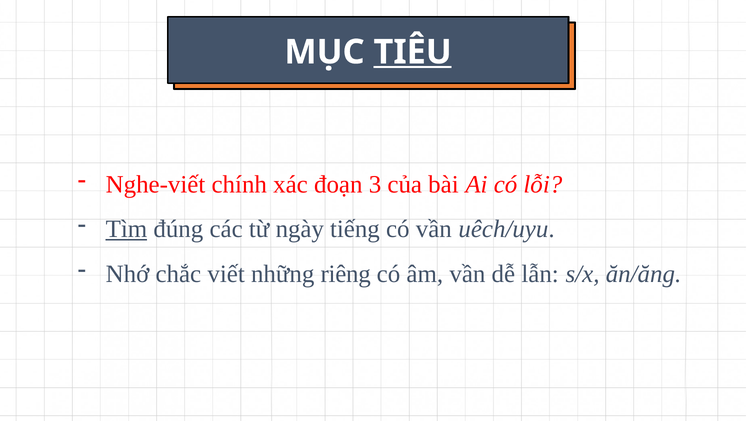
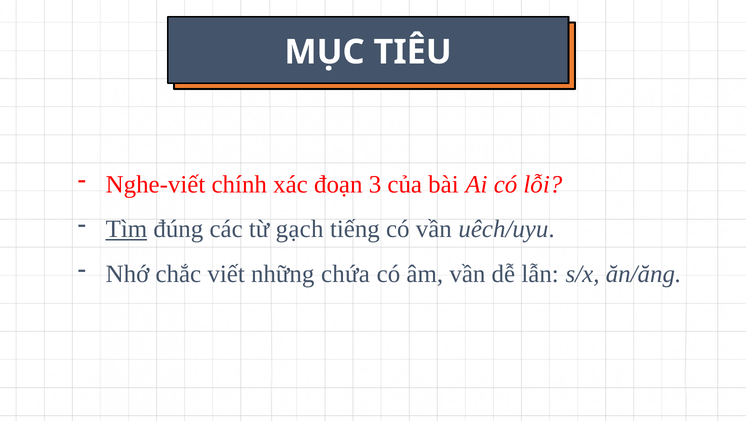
TIÊU underline: present -> none
ngày: ngày -> gạch
riêng: riêng -> chứa
